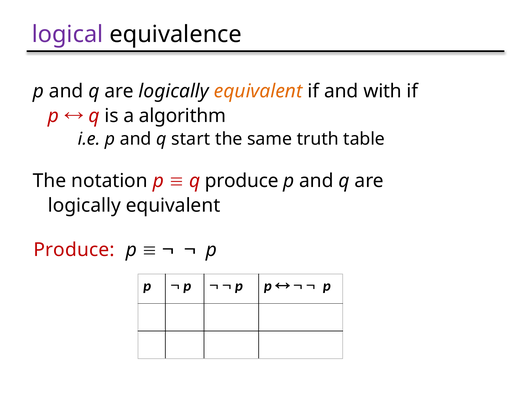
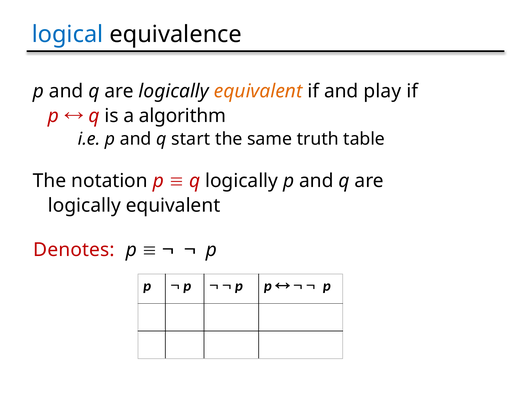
logical colour: purple -> blue
with: with -> play
q produce: produce -> logically
Produce at (74, 250): Produce -> Denotes
